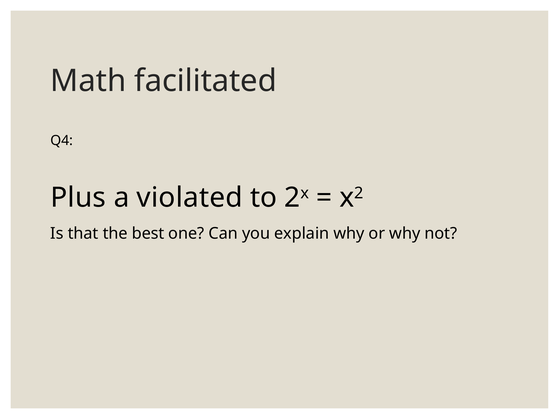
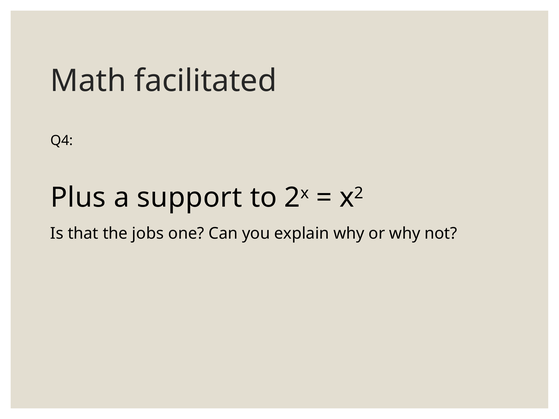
violated: violated -> support
best: best -> jobs
